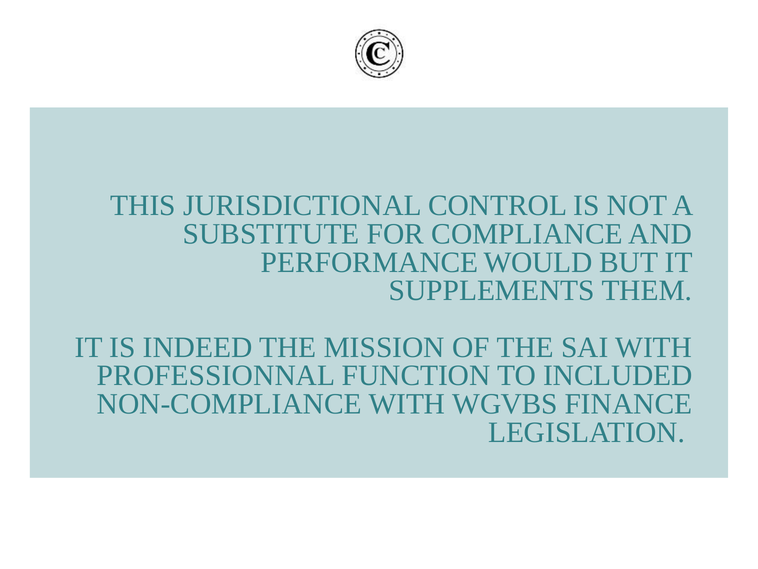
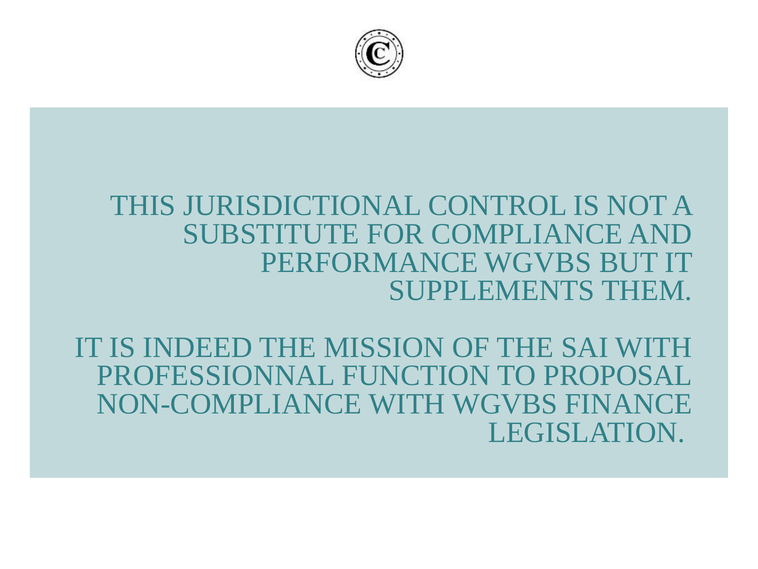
PERFORMANCE WOULD: WOULD -> WGVBS
INCLUDED: INCLUDED -> PROPOSAL
